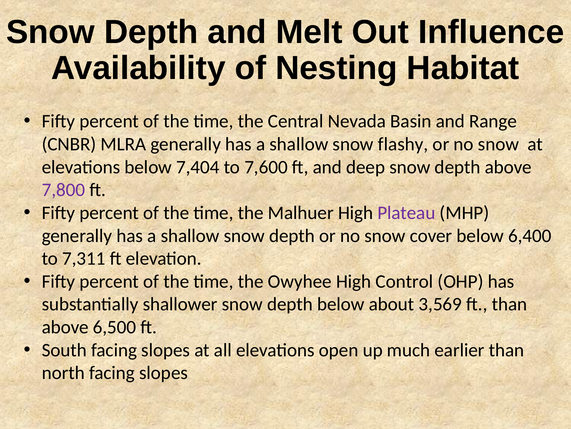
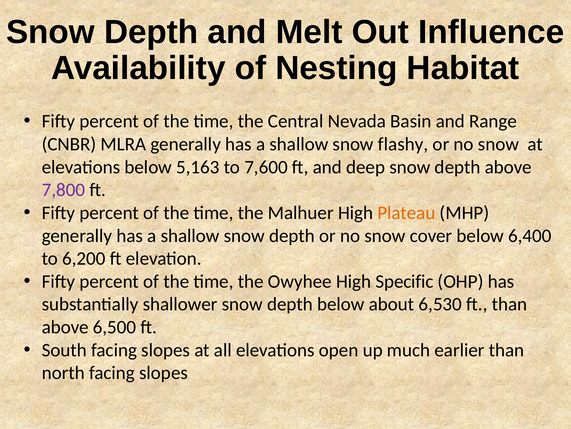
7,404: 7,404 -> 5,163
Plateau colour: purple -> orange
7,311: 7,311 -> 6,200
Control: Control -> Specific
3,569: 3,569 -> 6,530
